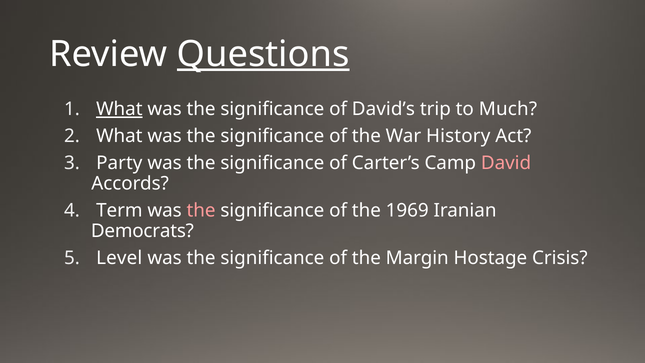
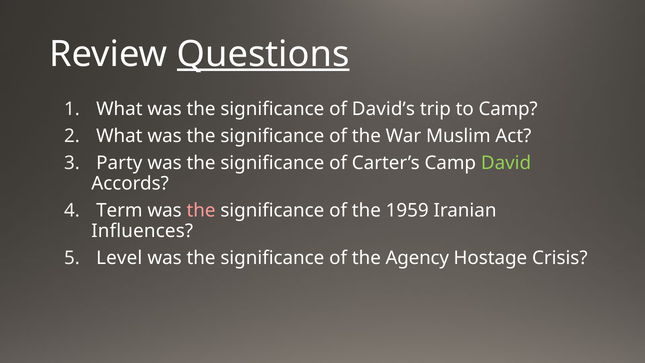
What at (119, 109) underline: present -> none
to Much: Much -> Camp
History: History -> Muslim
David colour: pink -> light green
1969: 1969 -> 1959
Democrats: Democrats -> Influences
Margin: Margin -> Agency
